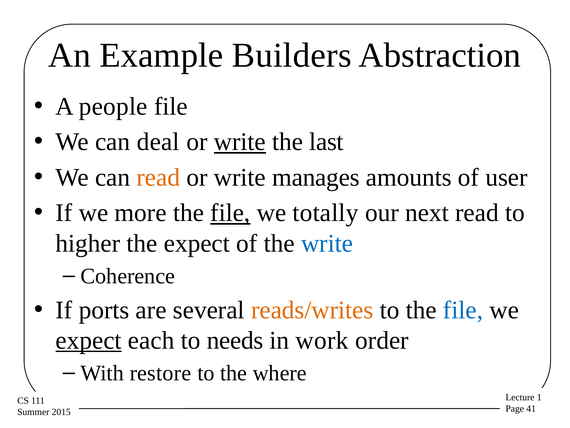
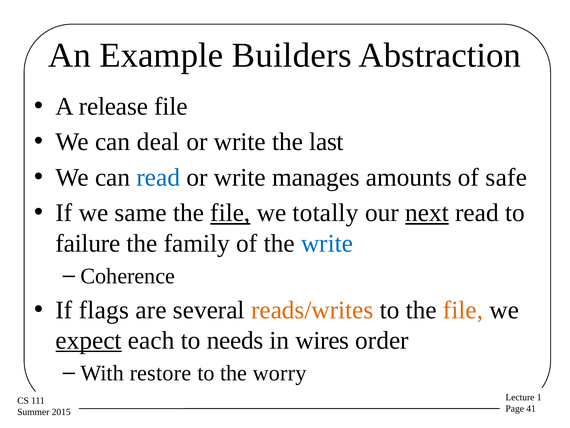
people: people -> release
write at (240, 142) underline: present -> none
read at (158, 177) colour: orange -> blue
user: user -> safe
more: more -> same
next underline: none -> present
higher: higher -> failure
the expect: expect -> family
ports: ports -> flags
file at (463, 310) colour: blue -> orange
work: work -> wires
where: where -> worry
